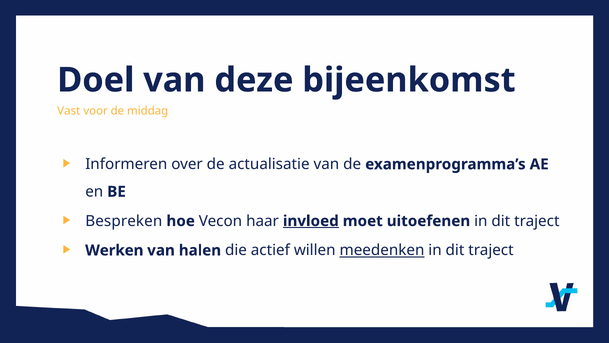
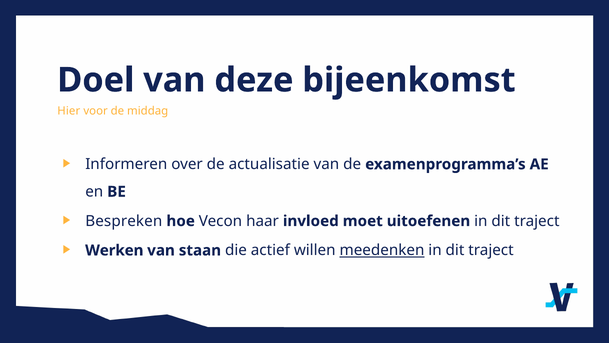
Vast: Vast -> Hier
invloed underline: present -> none
halen: halen -> staan
